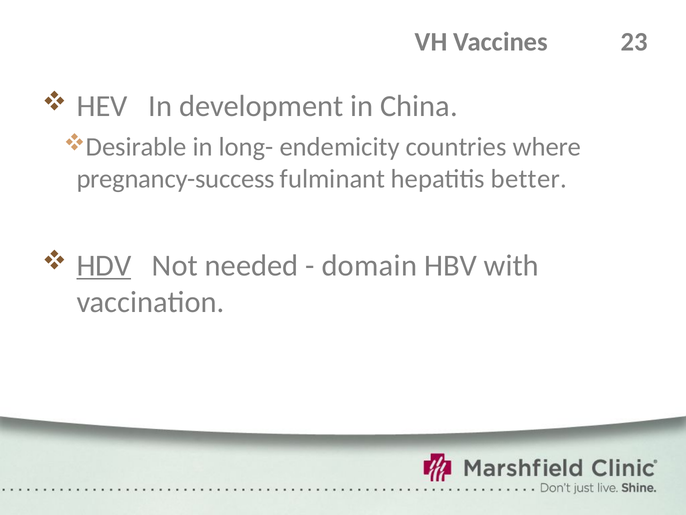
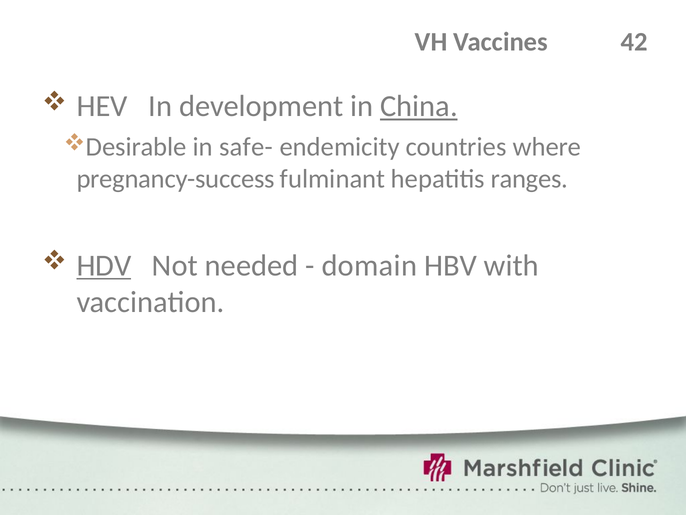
23: 23 -> 42
China underline: none -> present
long-: long- -> safe-
better: better -> ranges
